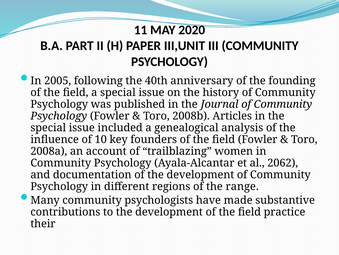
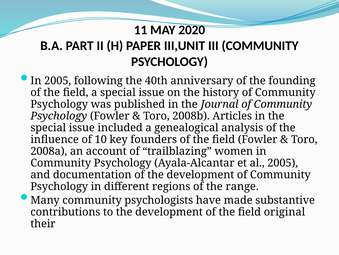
al 2062: 2062 -> 2005
practice: practice -> original
